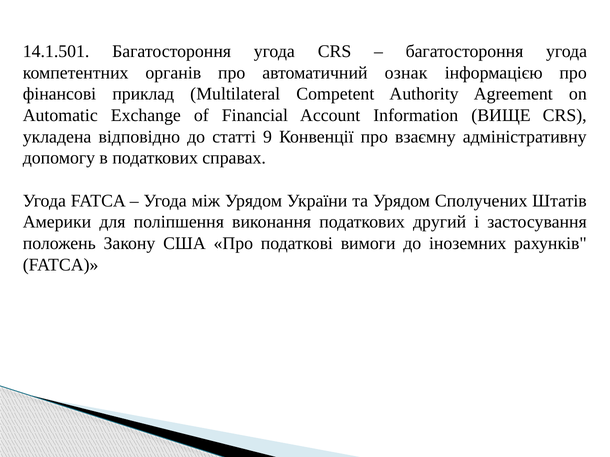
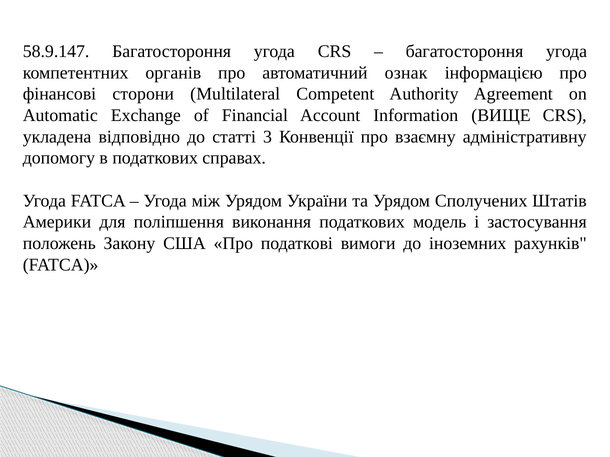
14.1.501: 14.1.501 -> 58.9.147
приклад: приклад -> сторони
9: 9 -> 3
другий: другий -> модель
